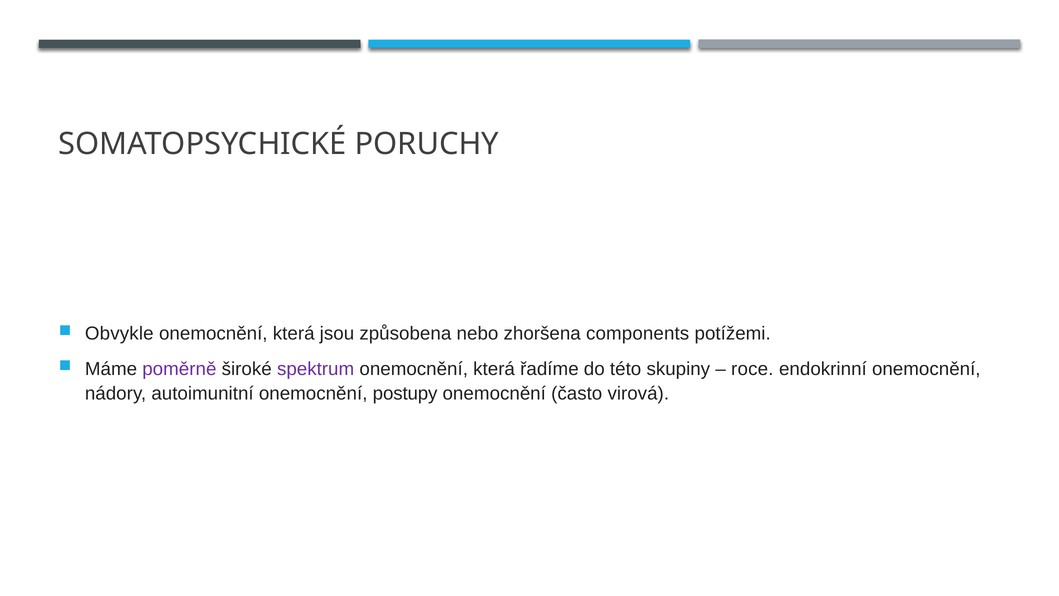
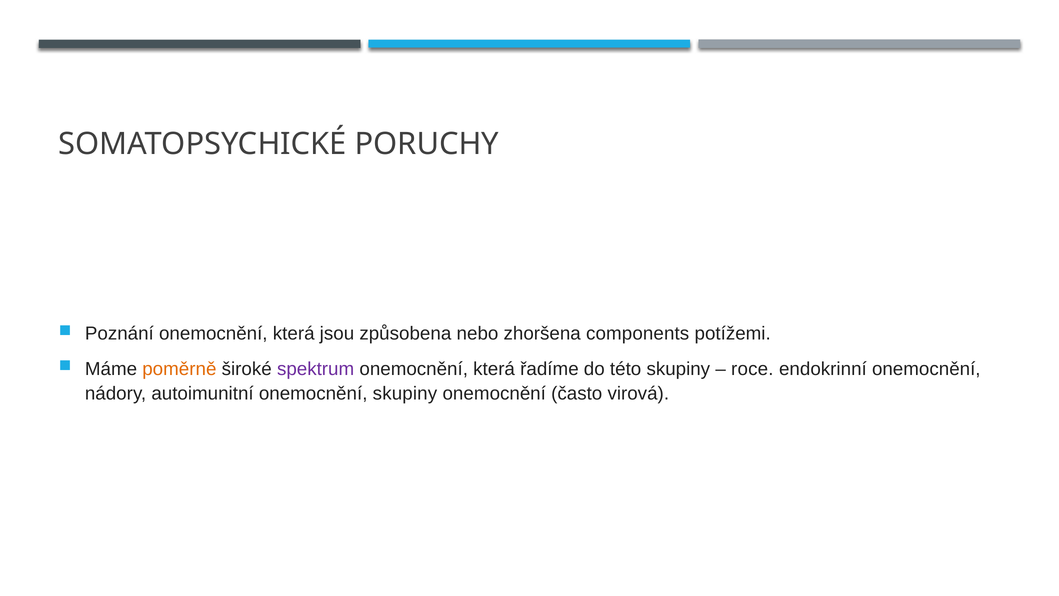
Obvykle: Obvykle -> Poznání
poměrně colour: purple -> orange
onemocnění postupy: postupy -> skupiny
